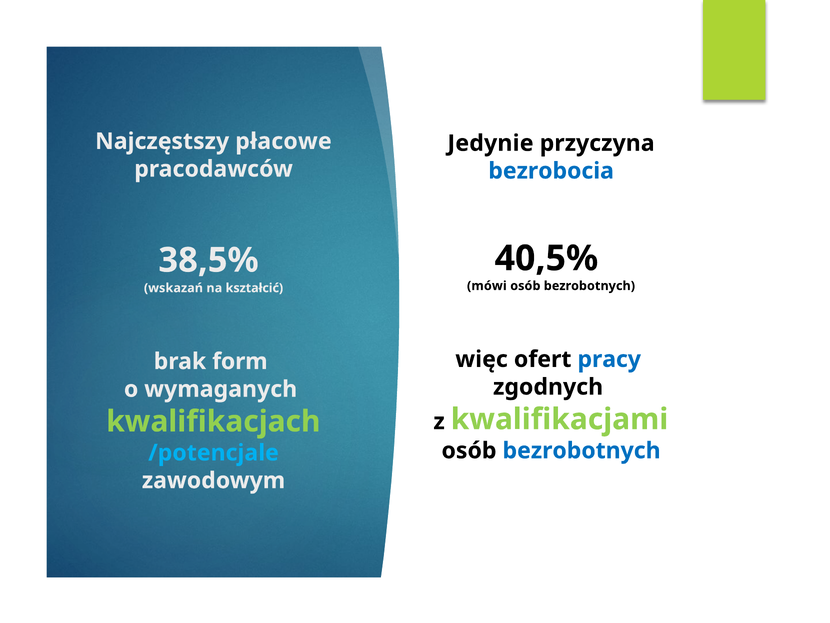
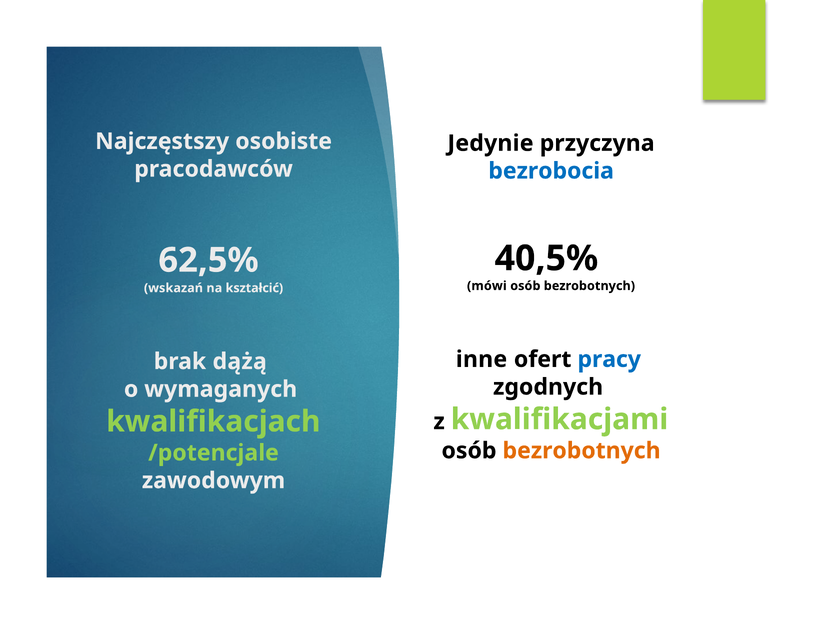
płacowe: płacowe -> osobiste
38,5%: 38,5% -> 62,5%
więc: więc -> inne
form: form -> dążą
bezrobotnych at (582, 450) colour: blue -> orange
/potencjale colour: light blue -> light green
